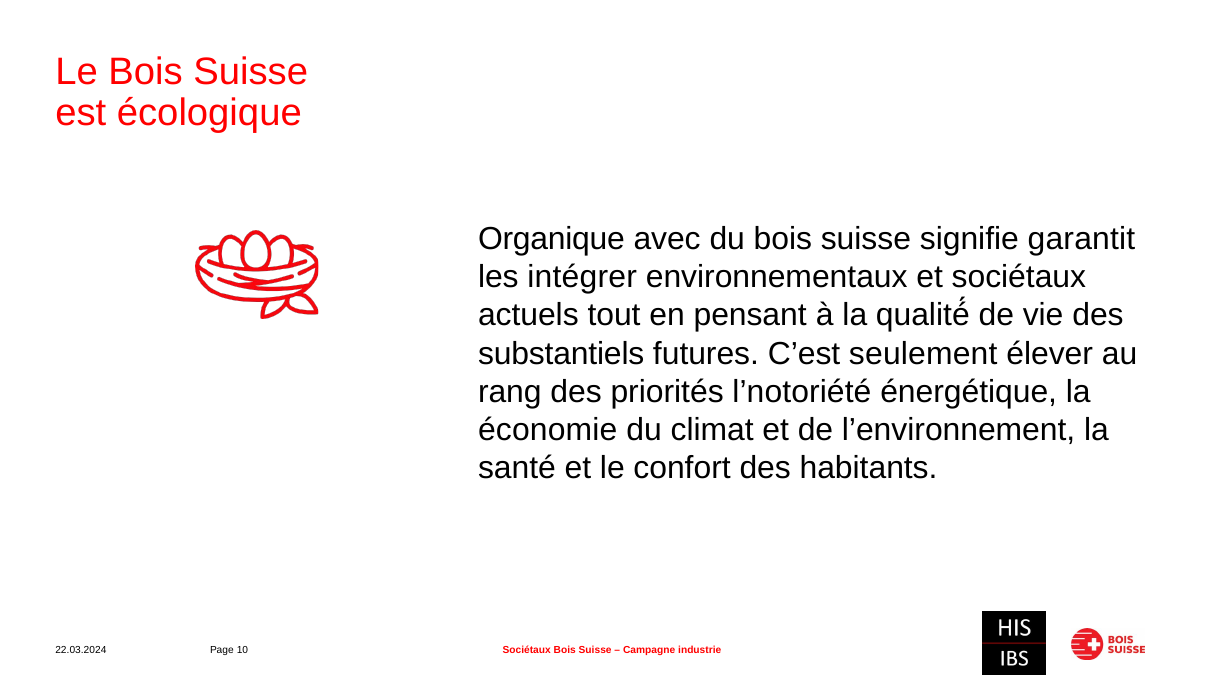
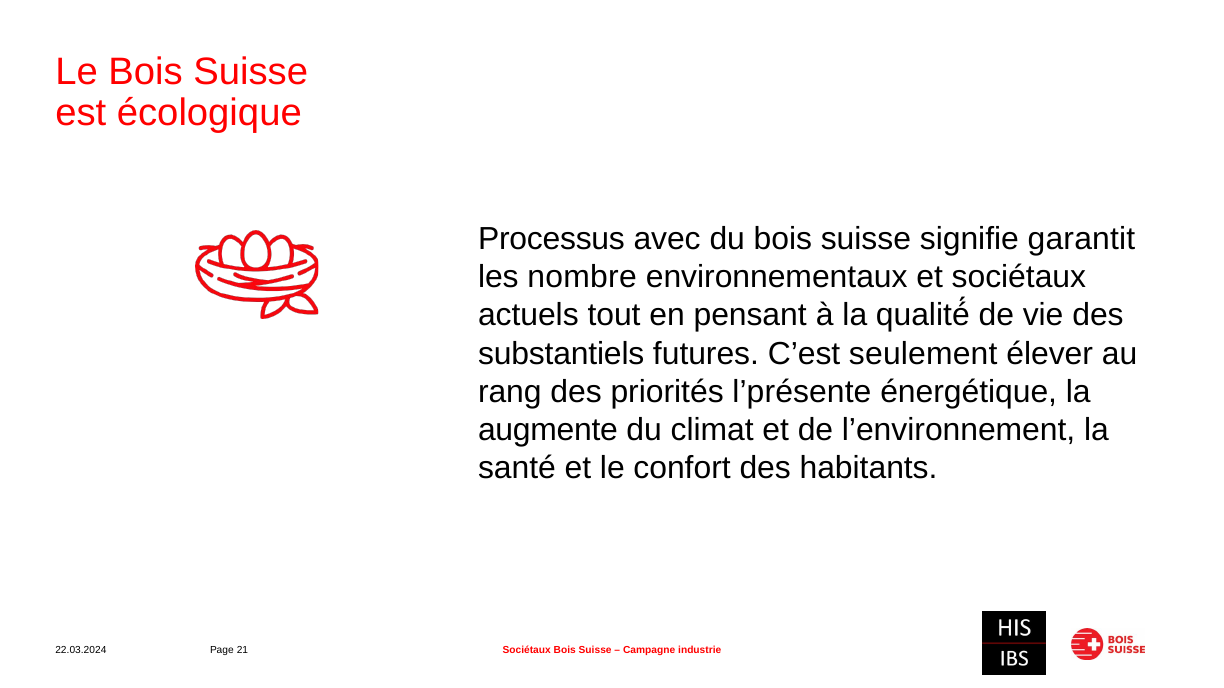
Organique: Organique -> Processus
intégrer: intégrer -> nombre
l’notoriété: l’notoriété -> l’présente
économie: économie -> augmente
10: 10 -> 21
